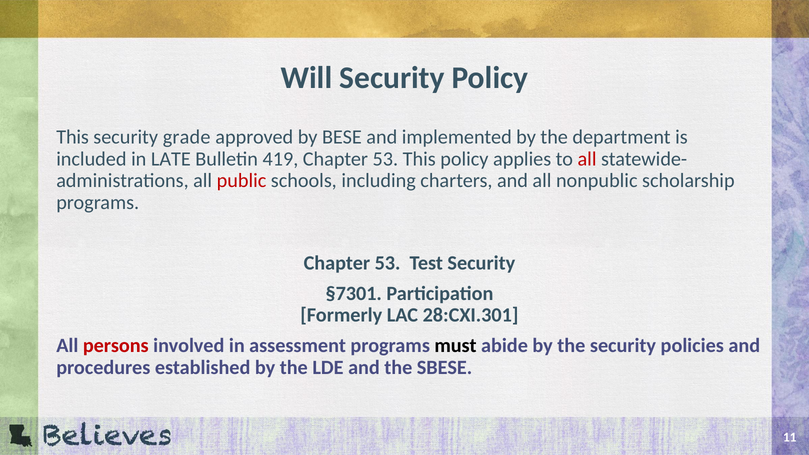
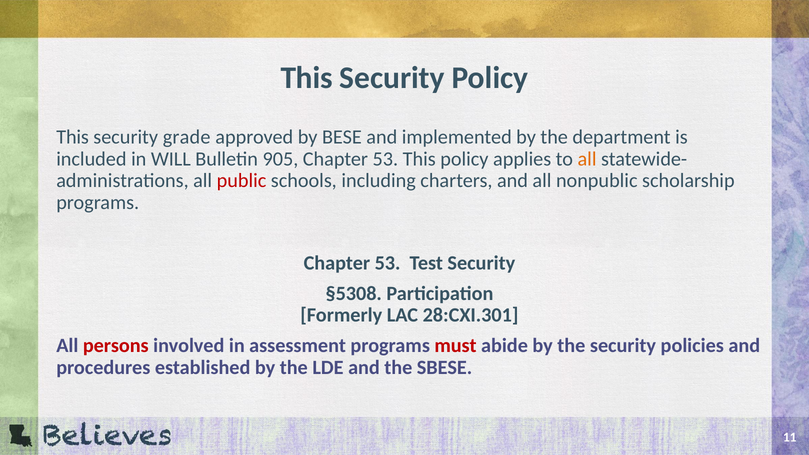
Will at (306, 78): Will -> This
LATE: LATE -> WILL
419: 419 -> 905
all at (587, 159) colour: red -> orange
§7301: §7301 -> §5308
must colour: black -> red
